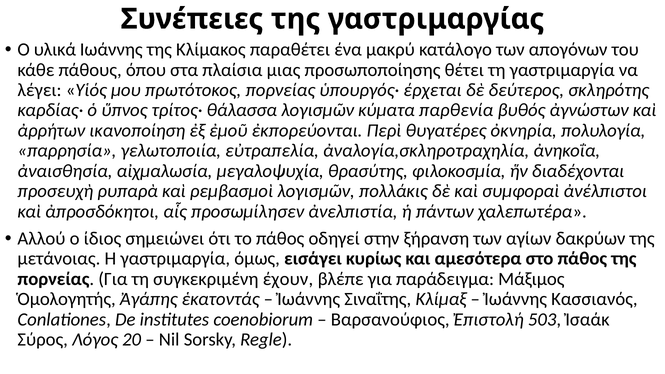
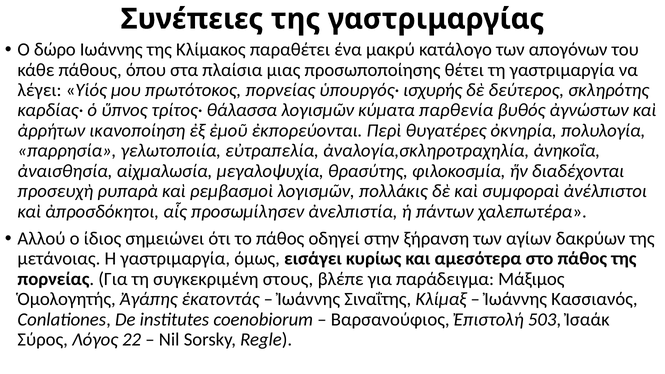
υλικά: υλικά -> δώρο
έρχεται: έρχεται -> ισχυρής
έχουν: έχουν -> στους
20: 20 -> 22
